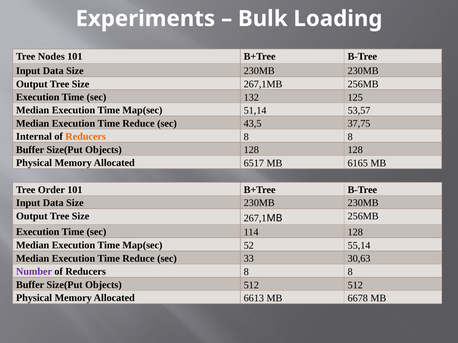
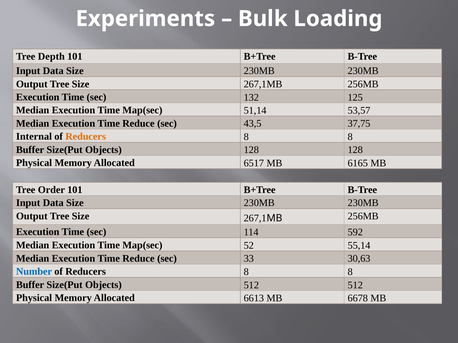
Nodes: Nodes -> Depth
114 128: 128 -> 592
Number colour: purple -> blue
